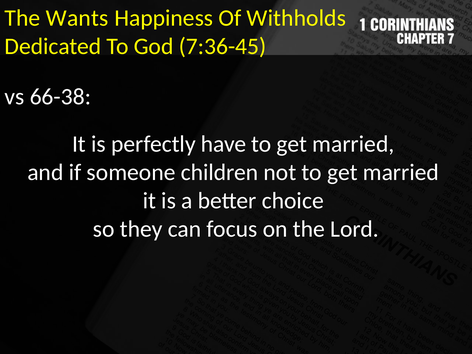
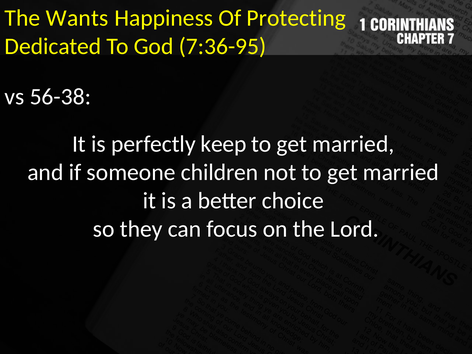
Withholds: Withholds -> Protecting
7:36-45: 7:36-45 -> 7:36-95
66-38: 66-38 -> 56-38
have: have -> keep
